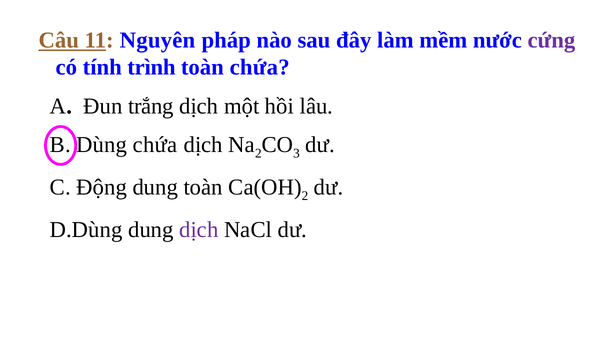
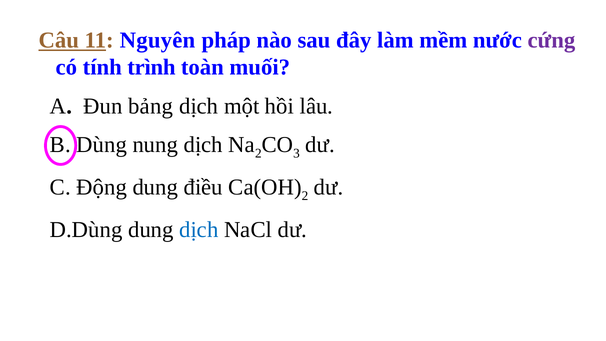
toàn chứa: chứa -> muối
trắng: trắng -> bảng
Dùng chứa: chứa -> nung
dung toàn: toàn -> điều
dịch at (199, 229) colour: purple -> blue
